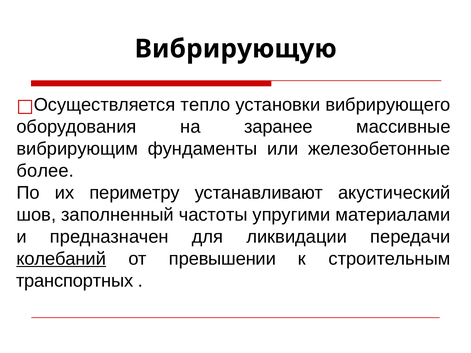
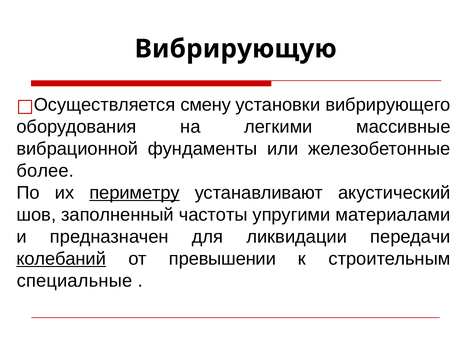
тепло: тепло -> смену
заранее: заранее -> легкими
вибрирующим: вибрирующим -> вибрационной
периметру underline: none -> present
транспортных: транспортных -> специальные
